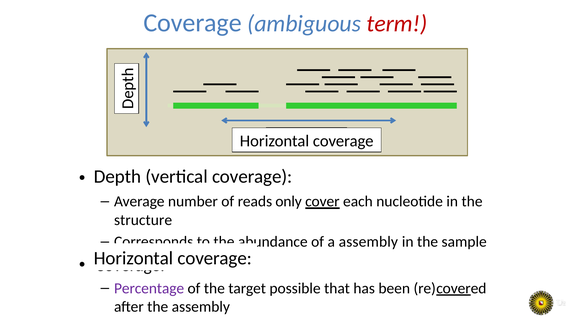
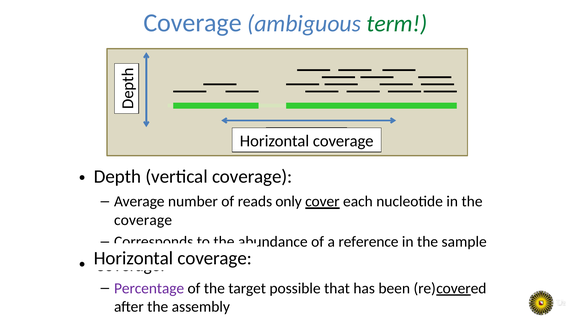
term colour: red -> green
structure at (143, 220): structure -> coverage
a assembly: assembly -> reference
